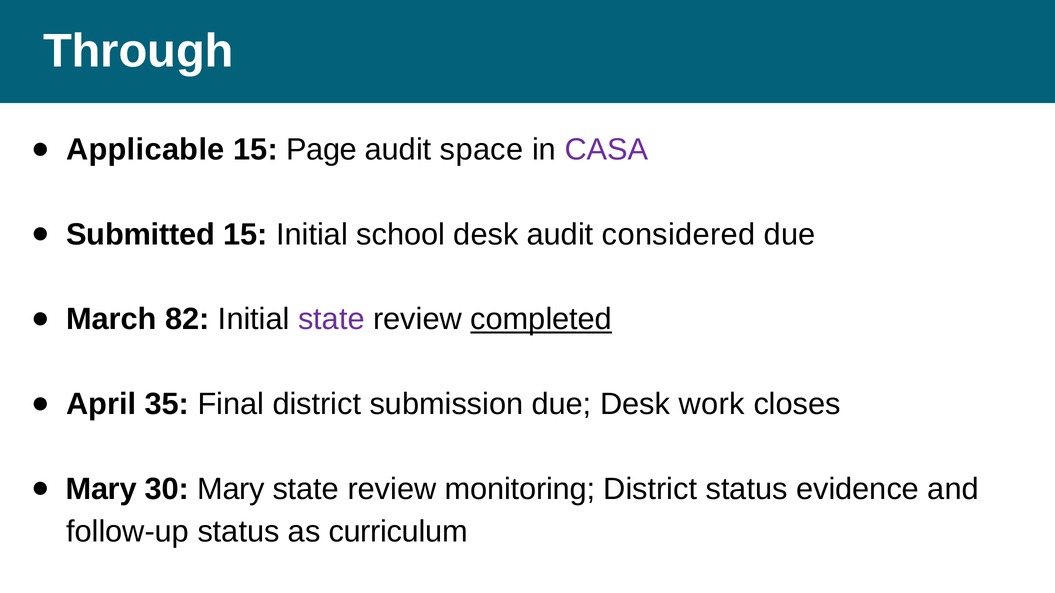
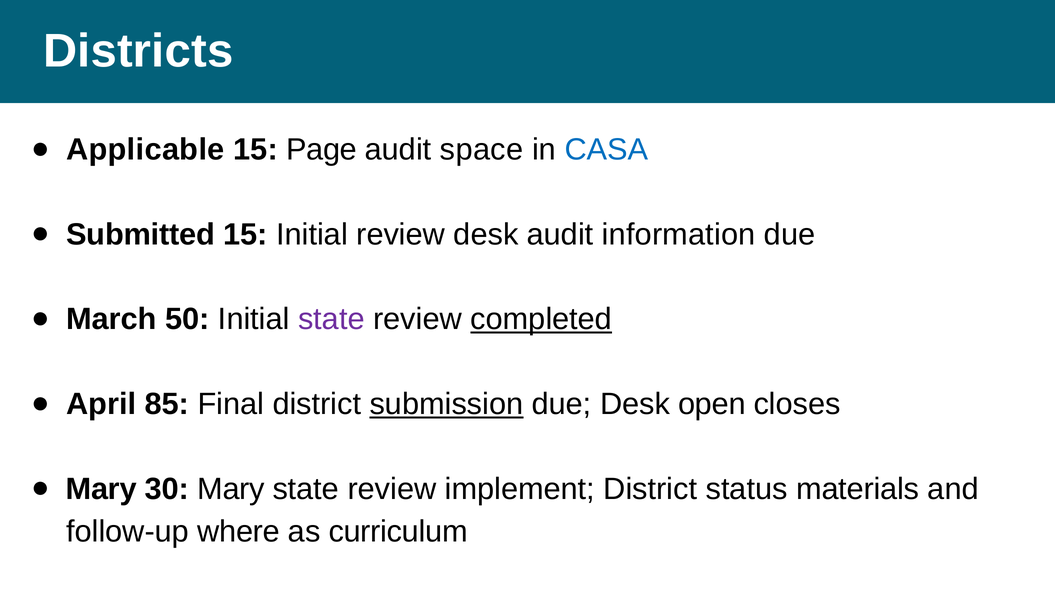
Through: Through -> Districts
CASA colour: purple -> blue
Initial school: school -> review
considered: considered -> information
82: 82 -> 50
35: 35 -> 85
submission underline: none -> present
work: work -> open
monitoring: monitoring -> implement
evidence: evidence -> materials
follow-up status: status -> where
